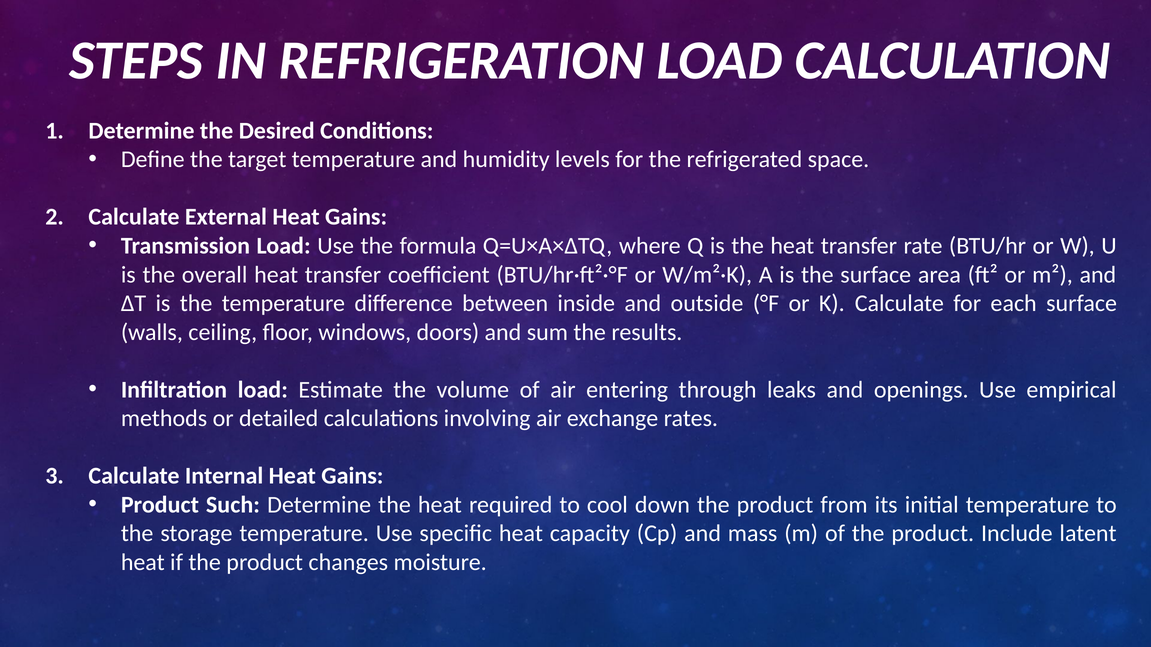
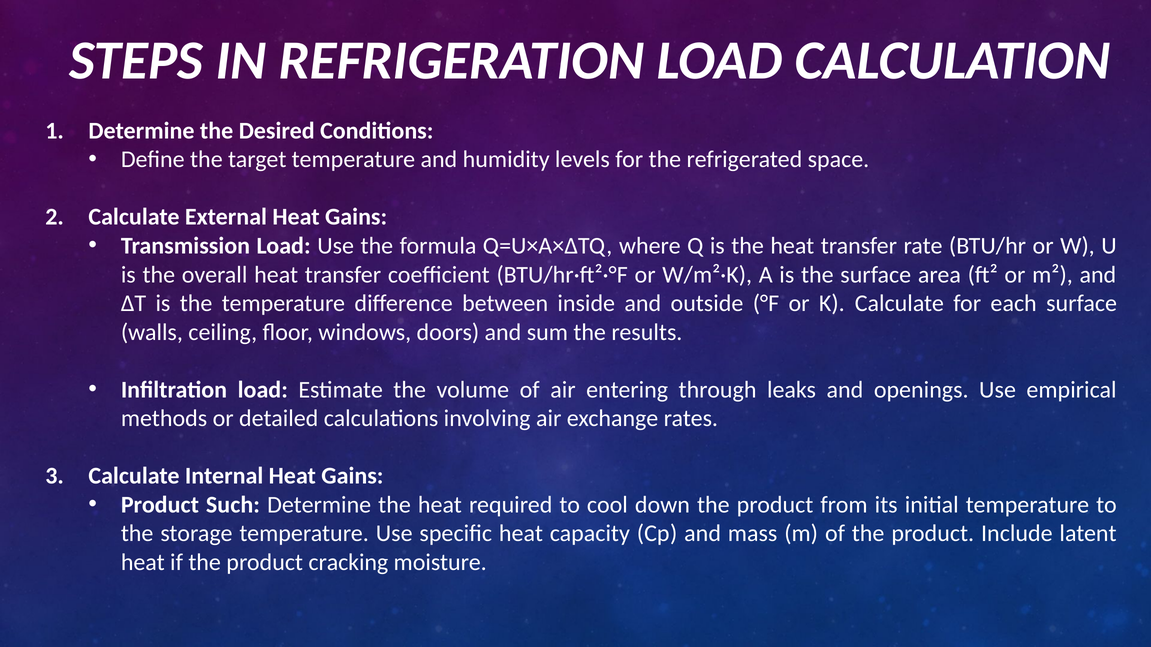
changes: changes -> cracking
